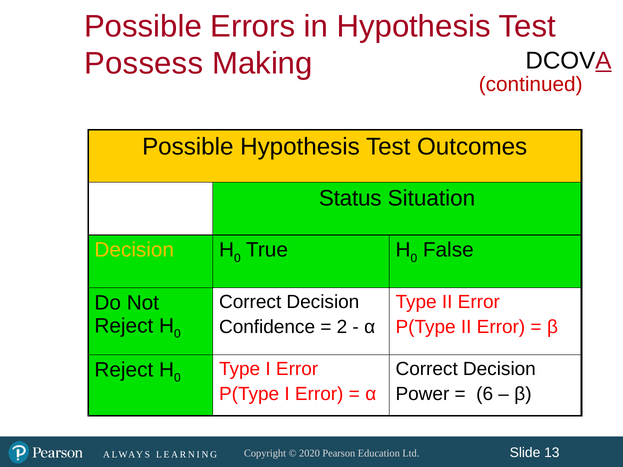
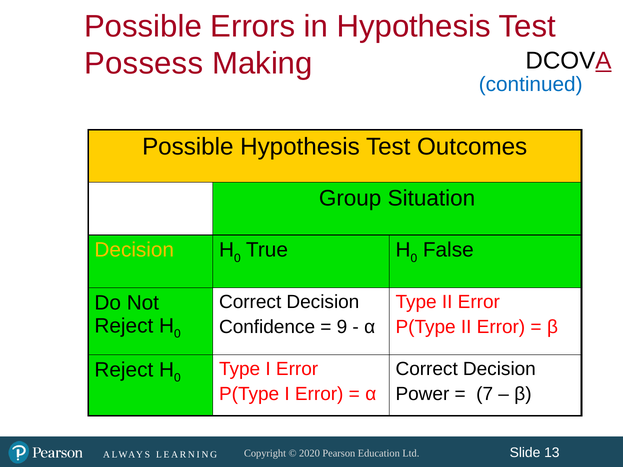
continued colour: red -> blue
Status: Status -> Group
2: 2 -> 9
6: 6 -> 7
